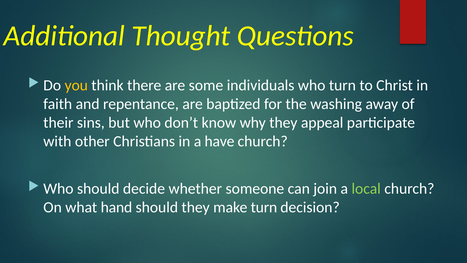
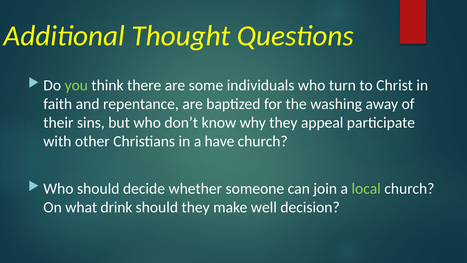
you colour: yellow -> light green
hand: hand -> drink
make turn: turn -> well
